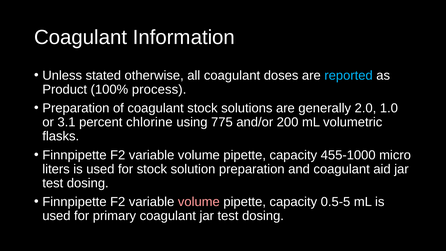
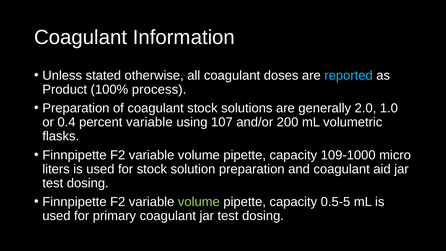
3.1: 3.1 -> 0.4
percent chlorine: chlorine -> variable
775: 775 -> 107
455-1000: 455-1000 -> 109-1000
volume at (199, 202) colour: pink -> light green
